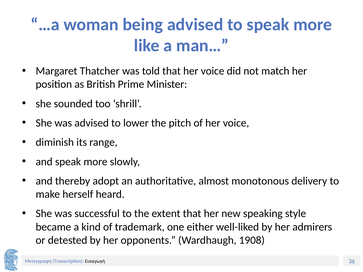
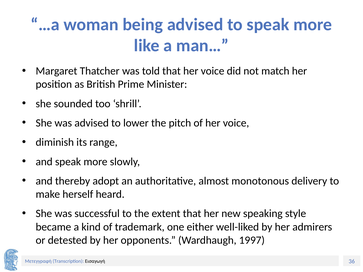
1908: 1908 -> 1997
